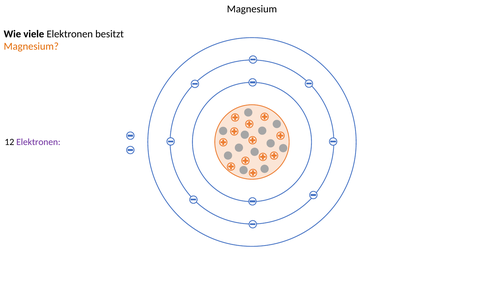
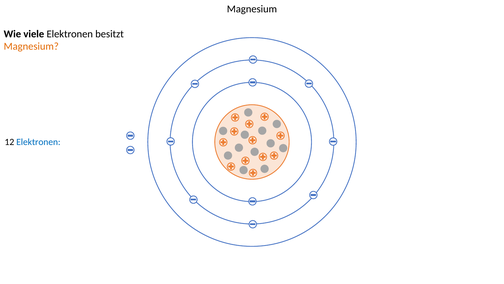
Elektronen at (38, 142) colour: purple -> blue
